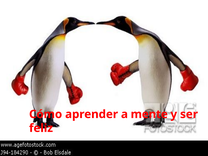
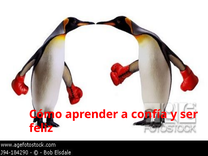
mente: mente -> confía
